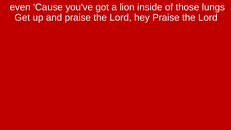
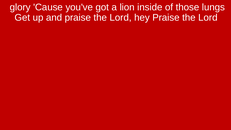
even: even -> glory
